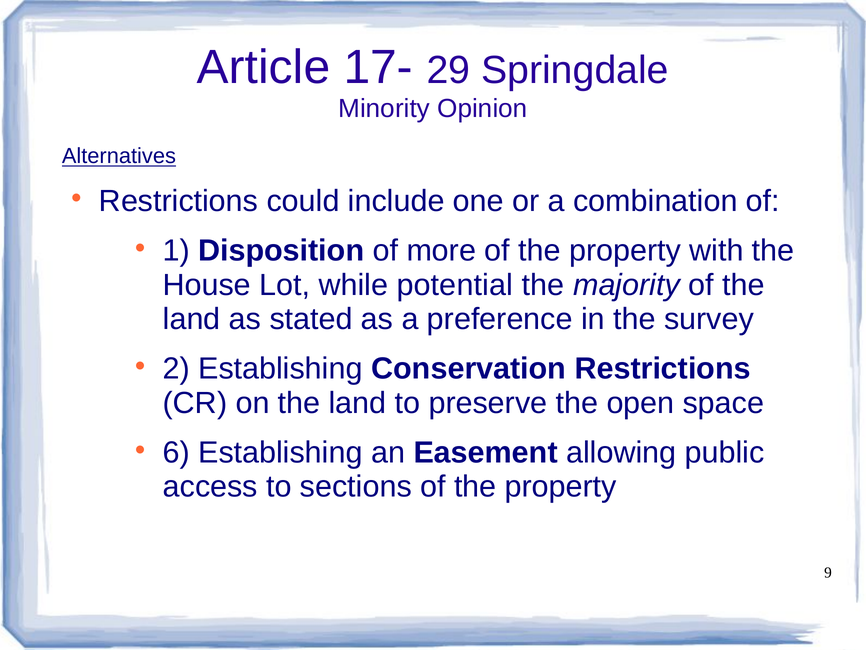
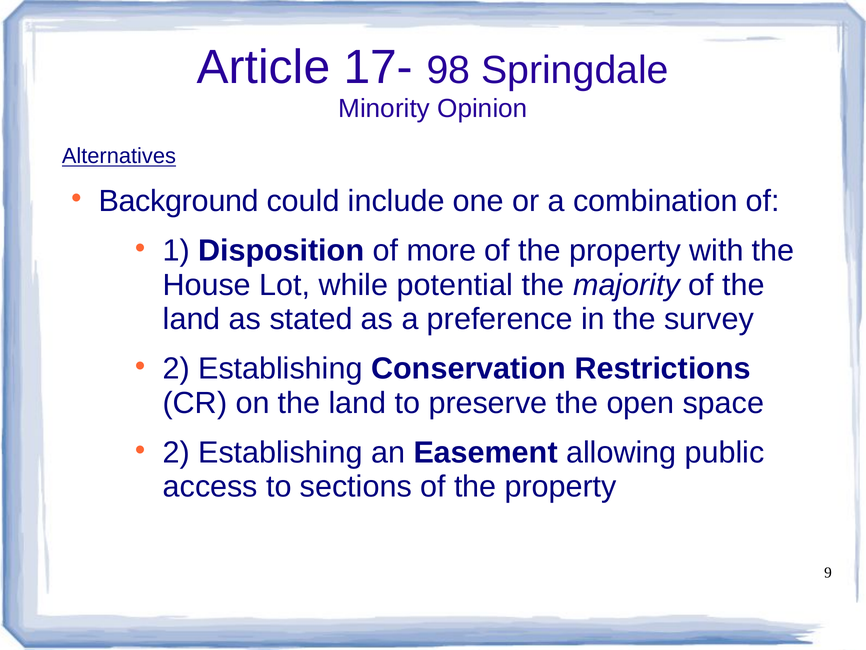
29: 29 -> 98
Restrictions at (179, 201): Restrictions -> Background
6 at (176, 452): 6 -> 2
